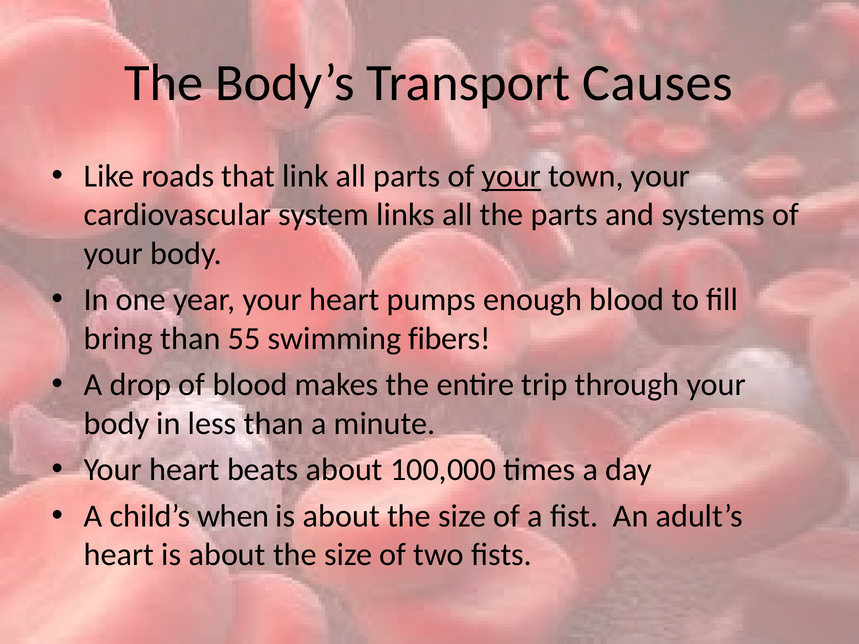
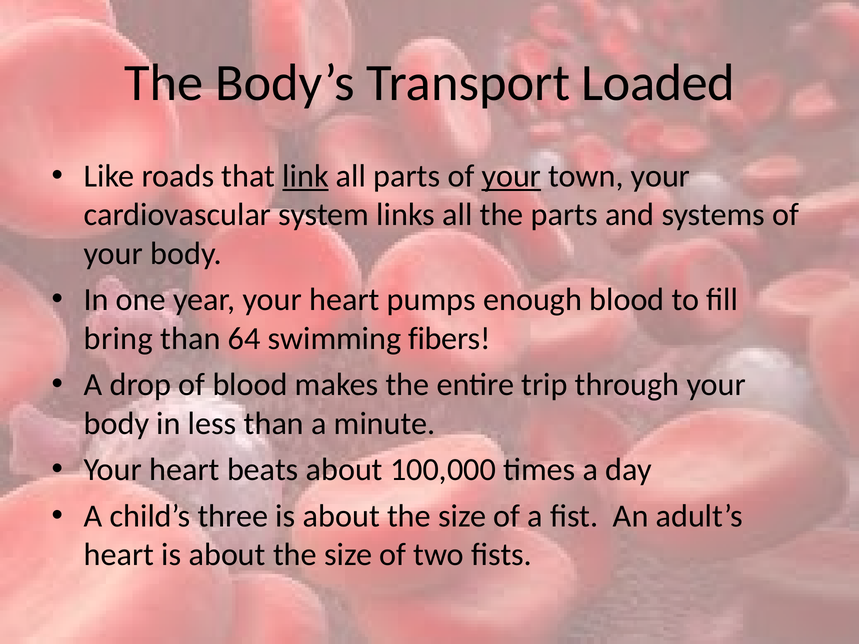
Causes: Causes -> Loaded
link underline: none -> present
55: 55 -> 64
when: when -> three
